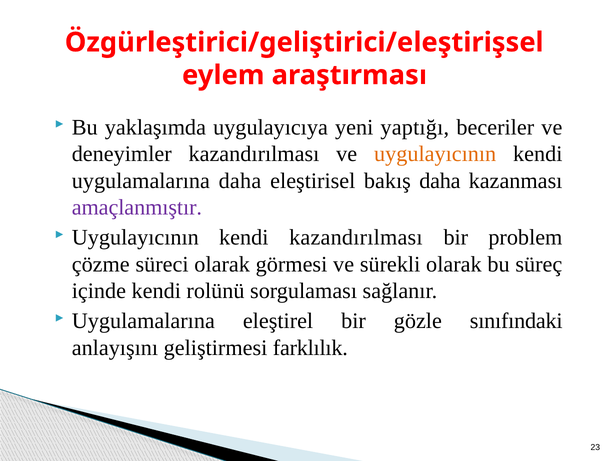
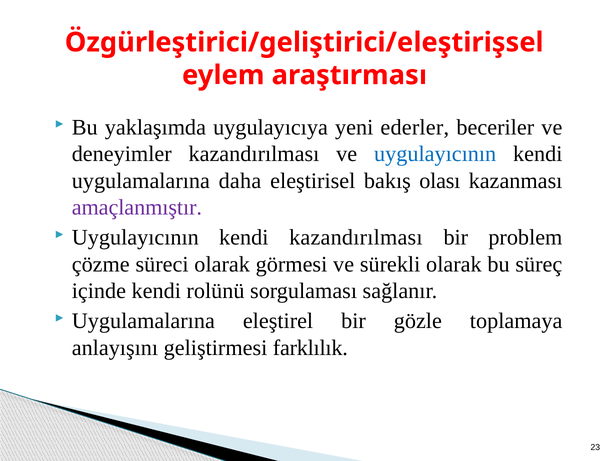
yaptığı: yaptığı -> ederler
uygulayıcının at (435, 154) colour: orange -> blue
bakış daha: daha -> olası
sınıfındaki: sınıfındaki -> toplamaya
